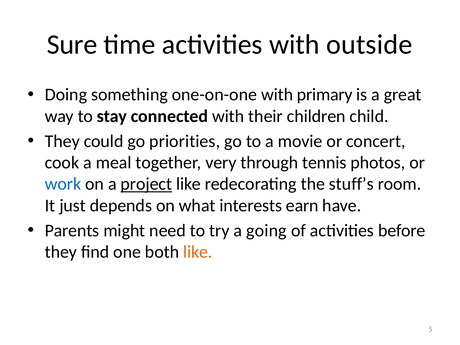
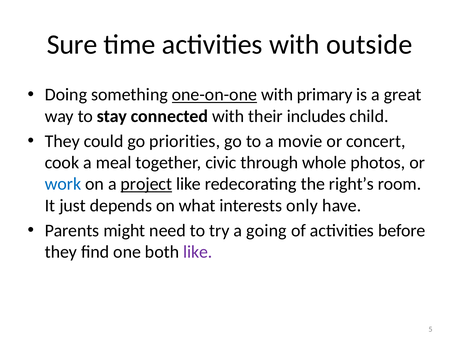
one-on-one underline: none -> present
children: children -> includes
very: very -> civic
tennis: tennis -> whole
stuff’s: stuff’s -> right’s
earn: earn -> only
like at (198, 252) colour: orange -> purple
